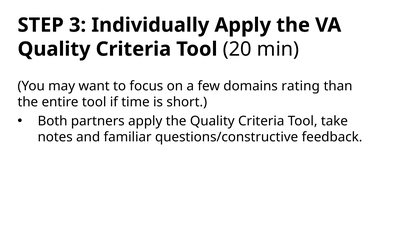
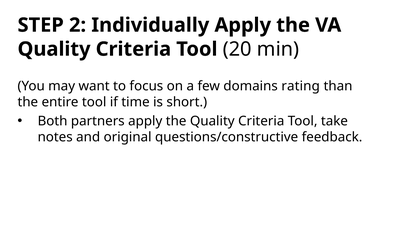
3: 3 -> 2
familiar: familiar -> original
